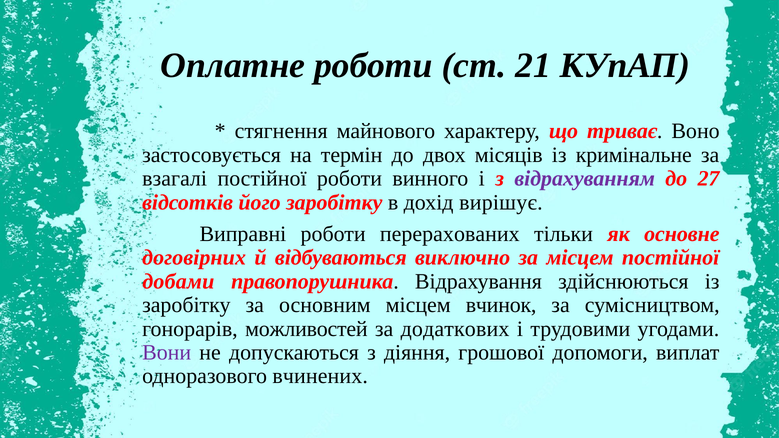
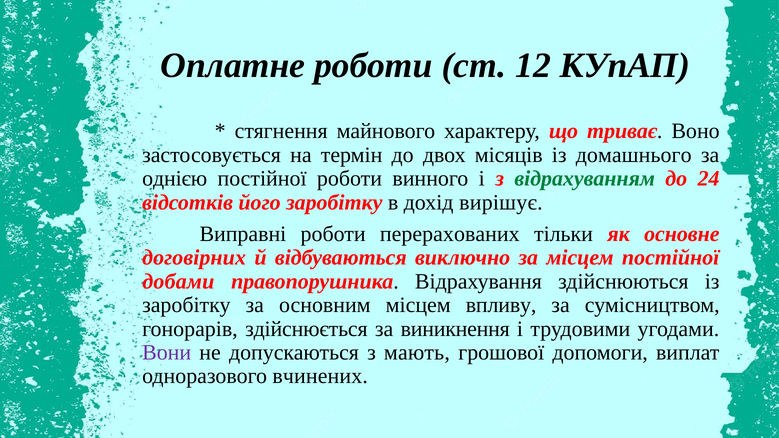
21: 21 -> 12
кримінальне: кримінальне -> домашнього
взагалі: взагалі -> однією
відрахуванням colour: purple -> green
27: 27 -> 24
вчинок: вчинок -> впливу
можливостей: можливостей -> здійснюється
додаткових: додаткових -> виникнення
діяння: діяння -> мають
